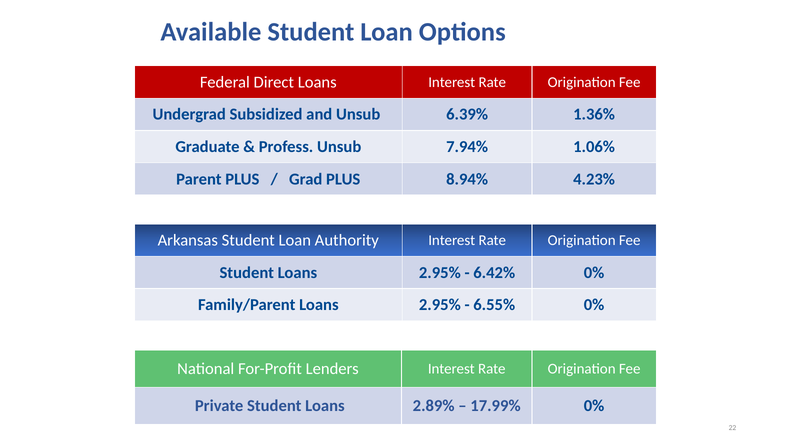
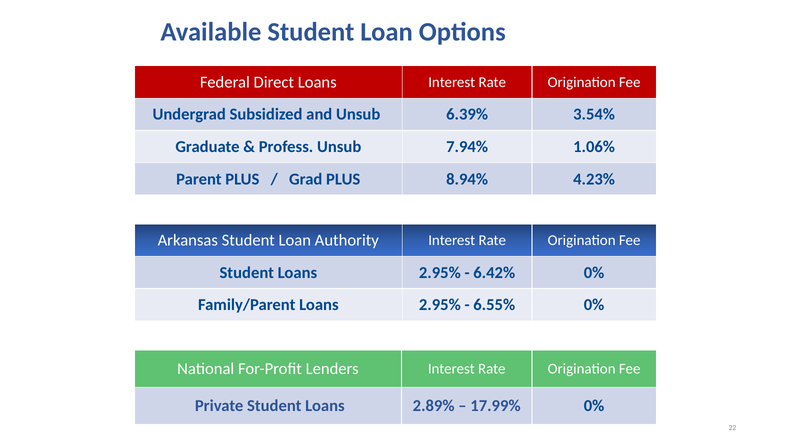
1.36%: 1.36% -> 3.54%
